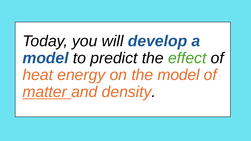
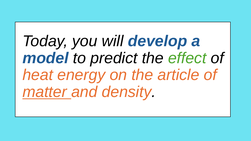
the model: model -> article
